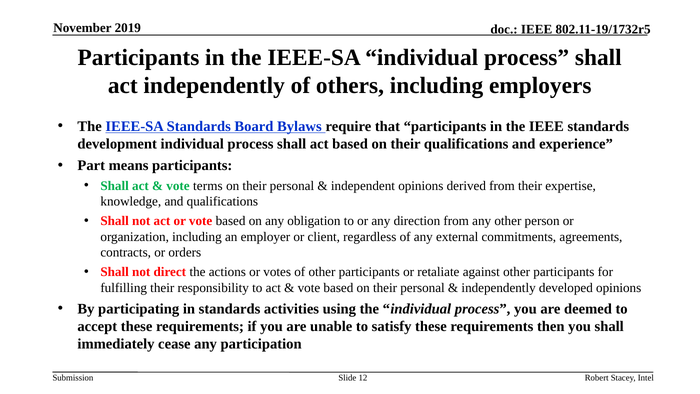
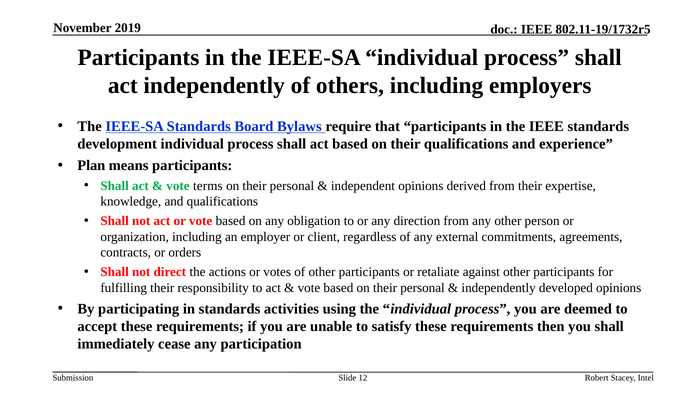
Part: Part -> Plan
